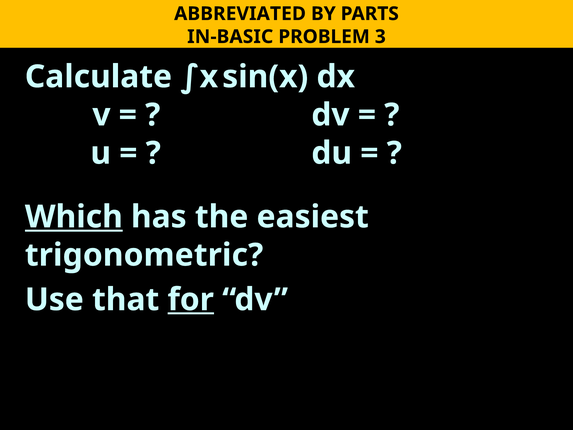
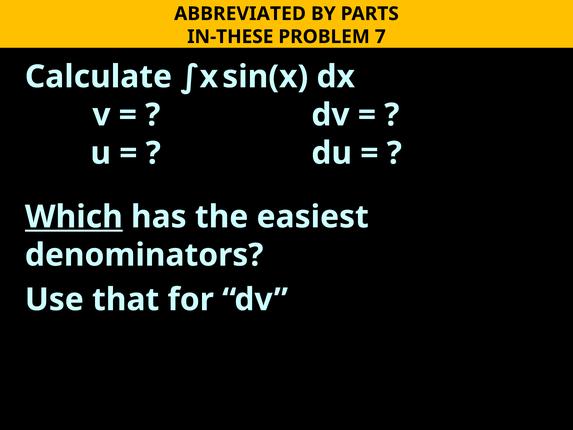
IN-BASIC: IN-BASIC -> IN-THESE
3: 3 -> 7
trigonometric: trigonometric -> denominators
for underline: present -> none
